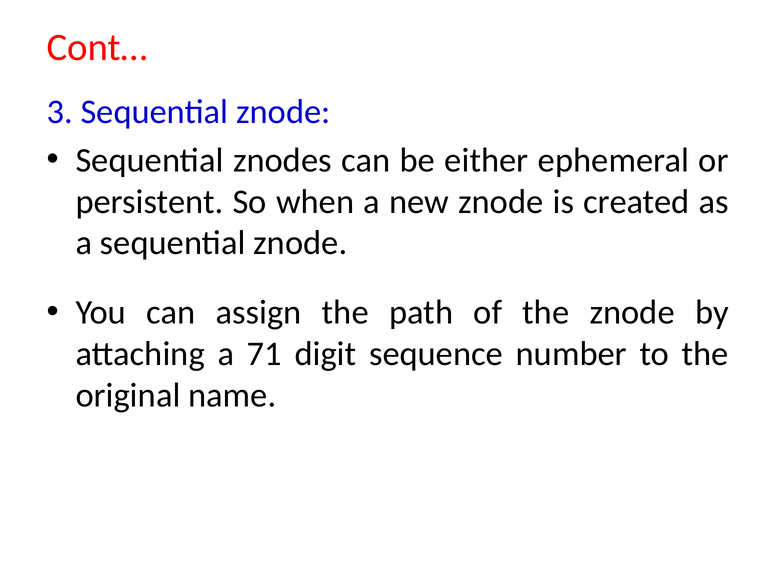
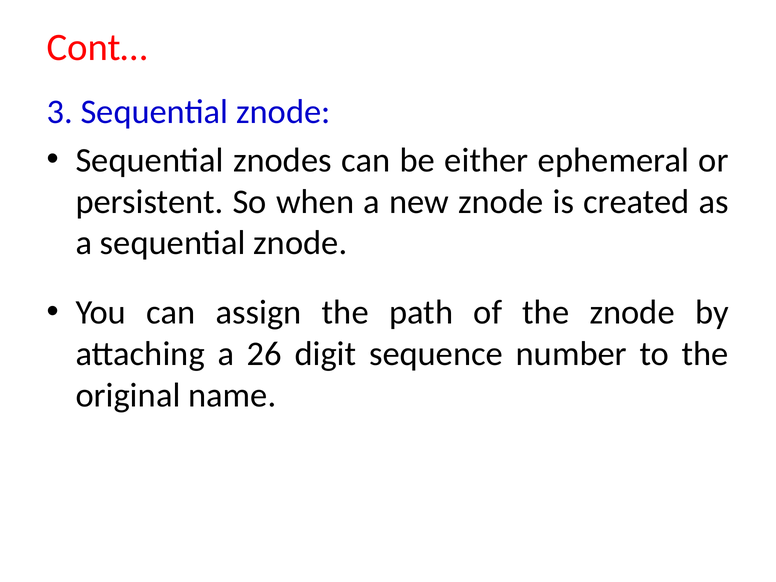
71: 71 -> 26
